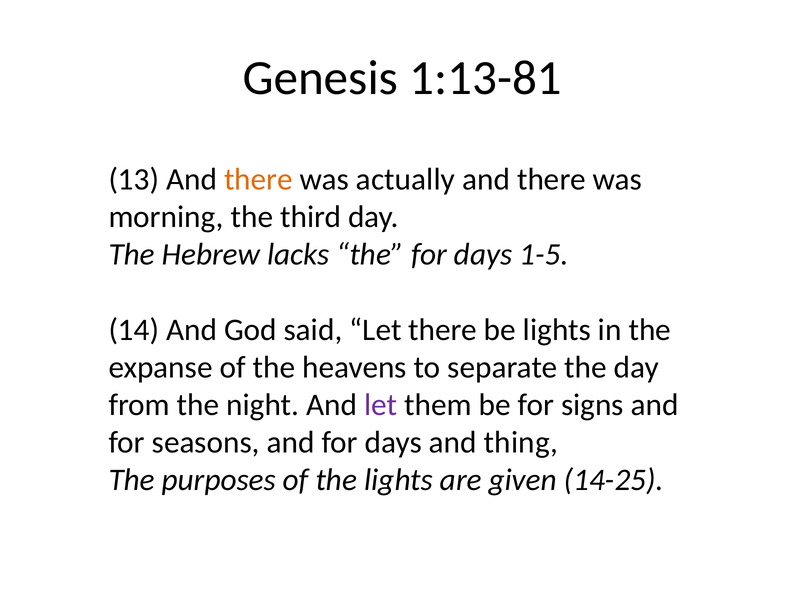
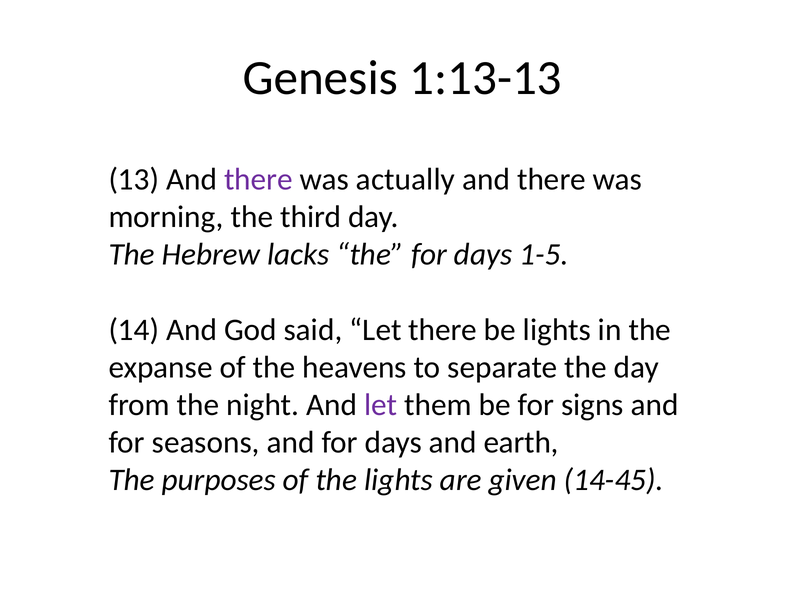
1:13-81: 1:13-81 -> 1:13-13
there at (258, 179) colour: orange -> purple
thing: thing -> earth
14-25: 14-25 -> 14-45
